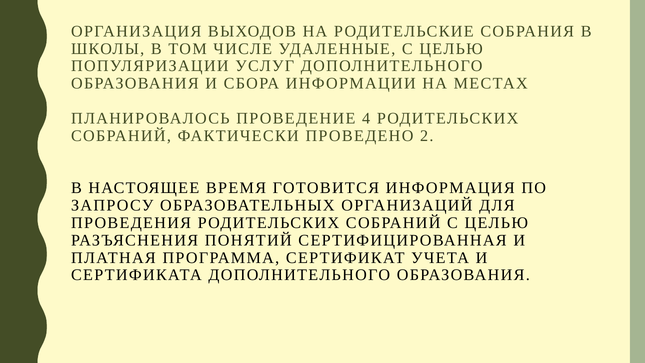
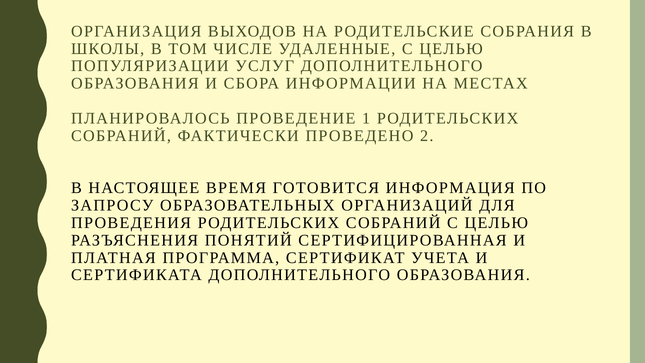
4: 4 -> 1
